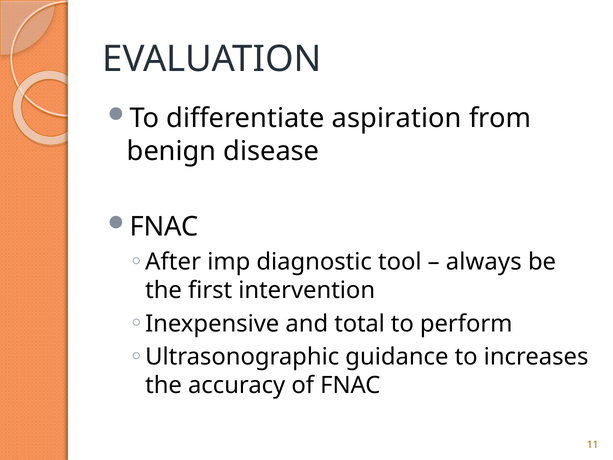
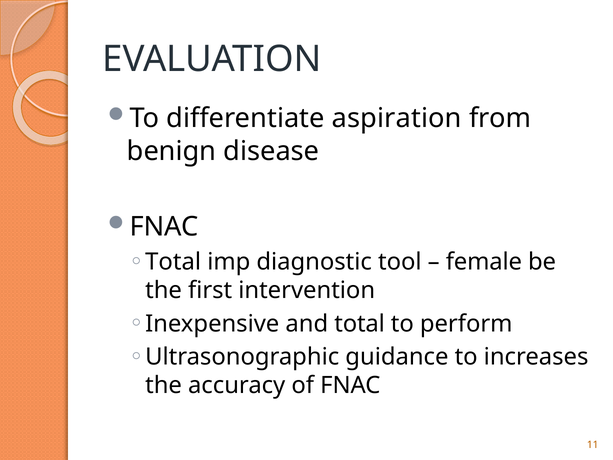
After at (173, 262): After -> Total
always: always -> female
